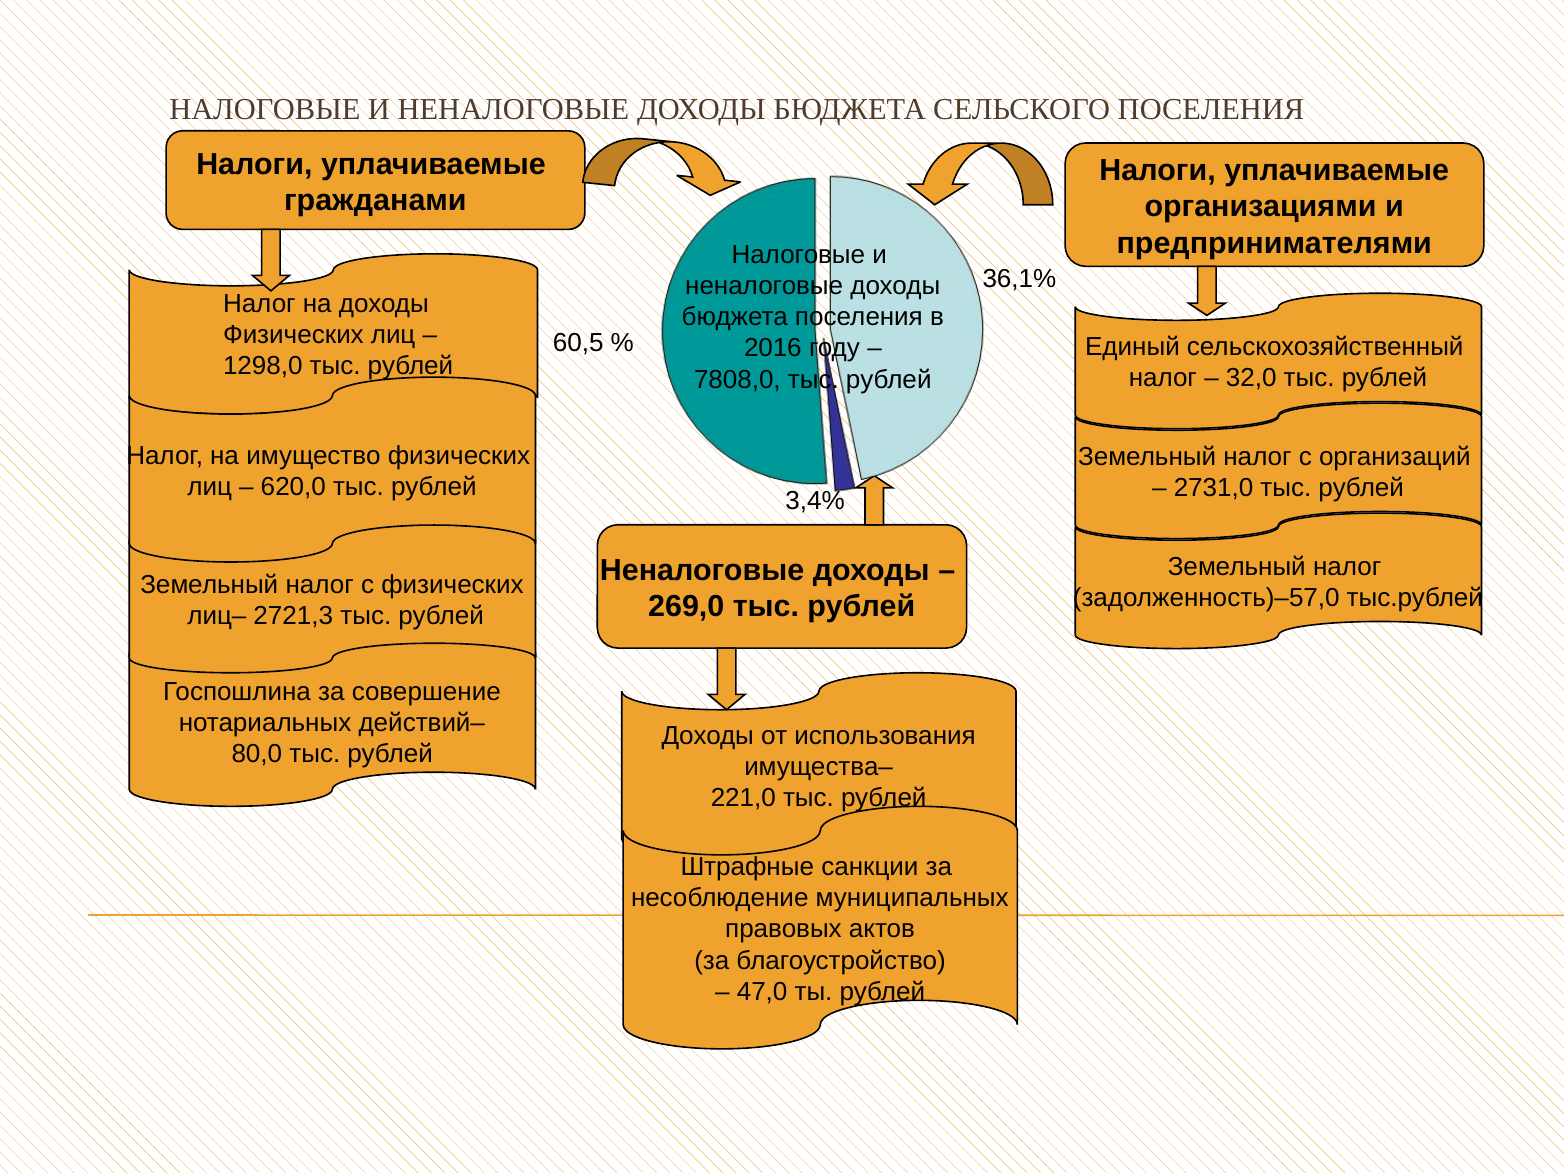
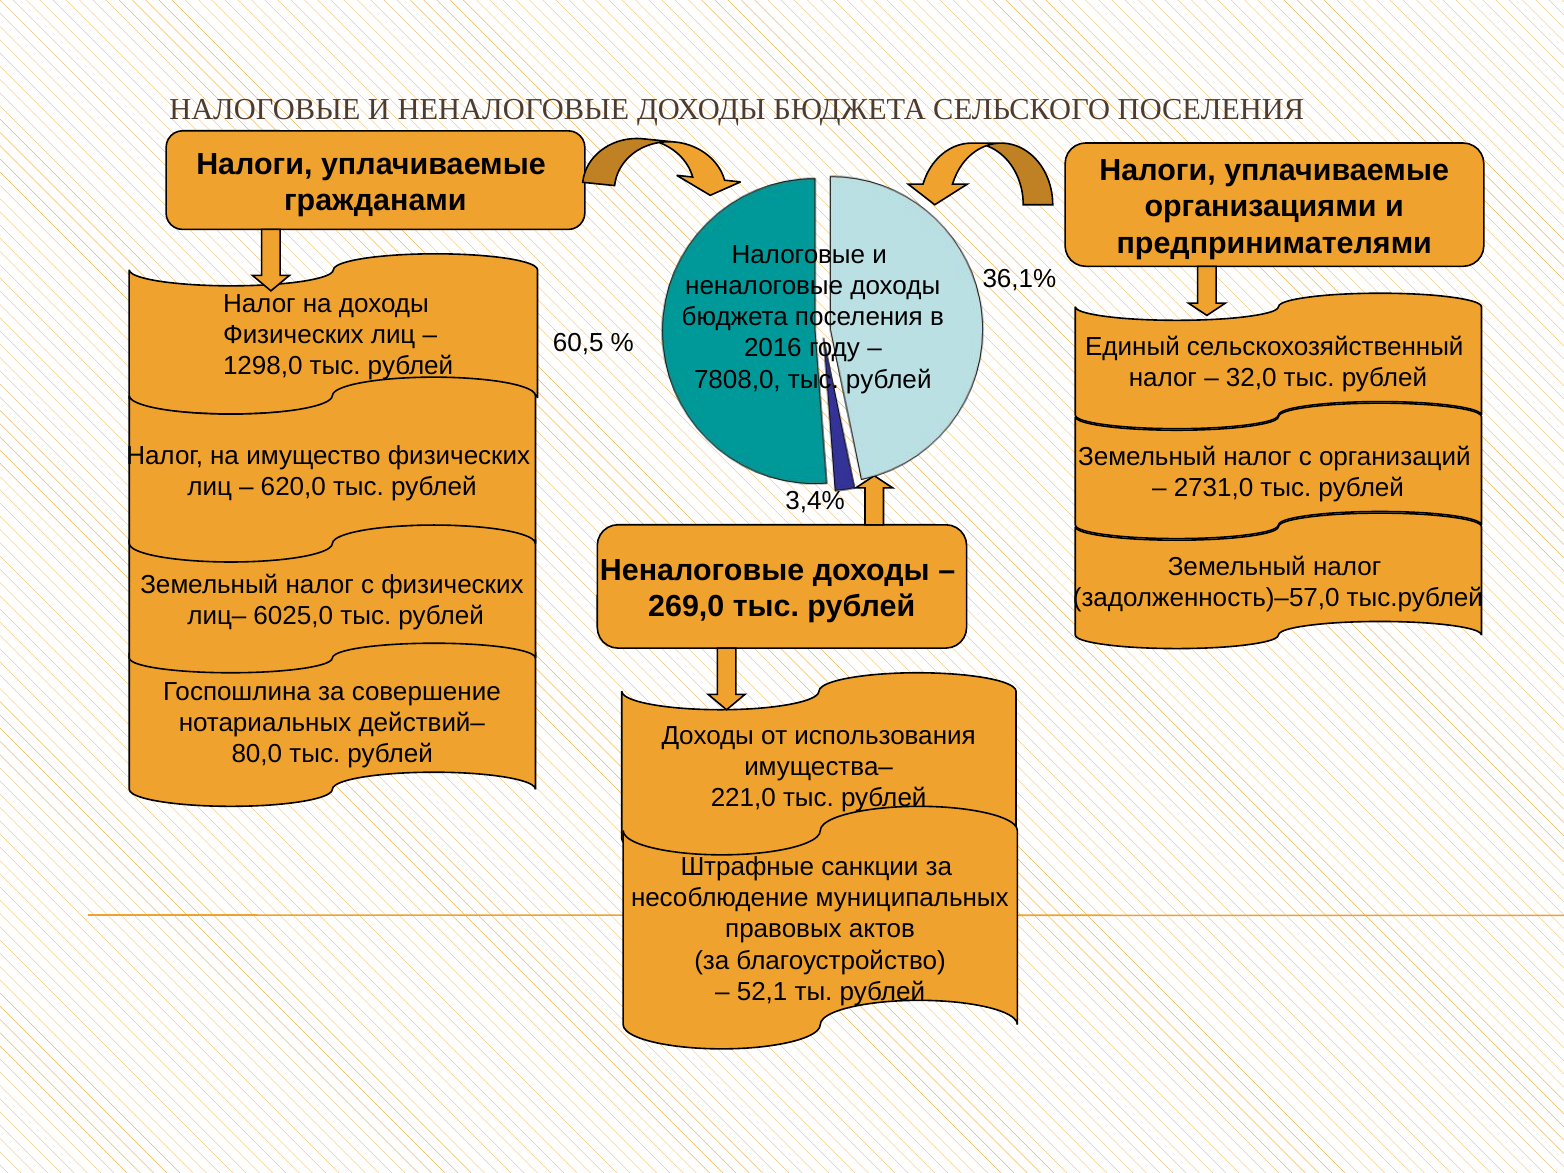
2721,3: 2721,3 -> 6025,0
47,0: 47,0 -> 52,1
